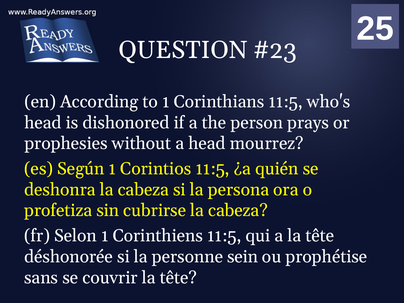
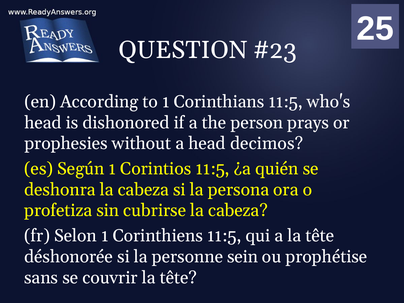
mourrez: mourrez -> decimos
